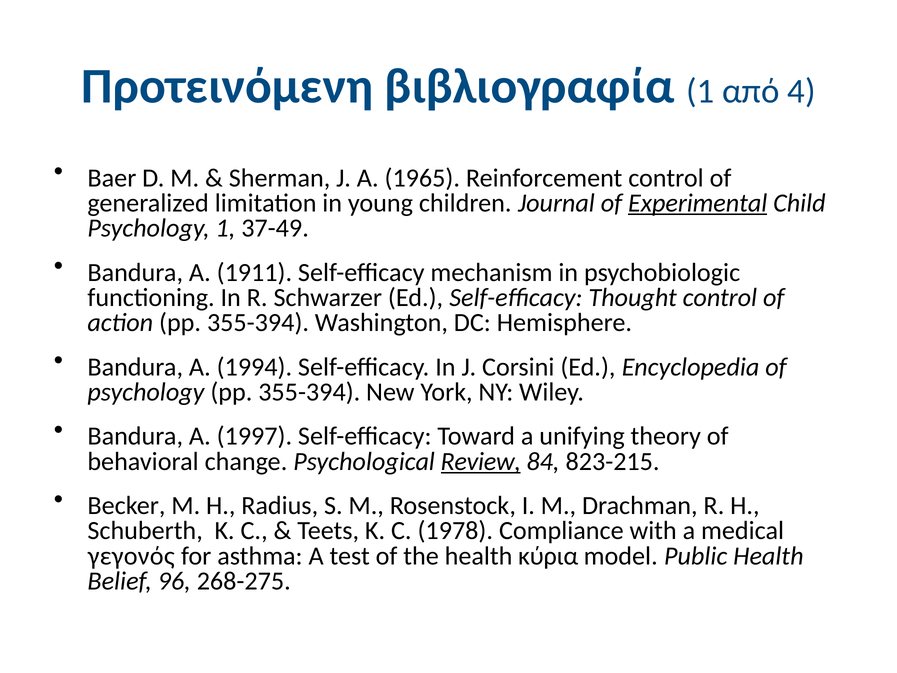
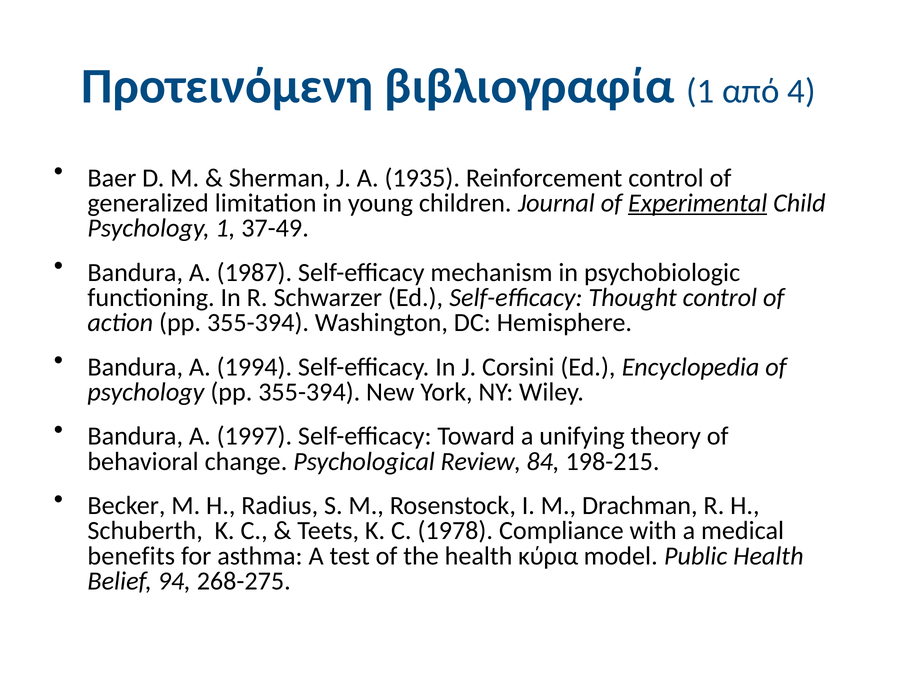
1965: 1965 -> 1935
1911: 1911 -> 1987
Review underline: present -> none
823-215: 823-215 -> 198-215
γεγονός: γεγονός -> benefits
96: 96 -> 94
